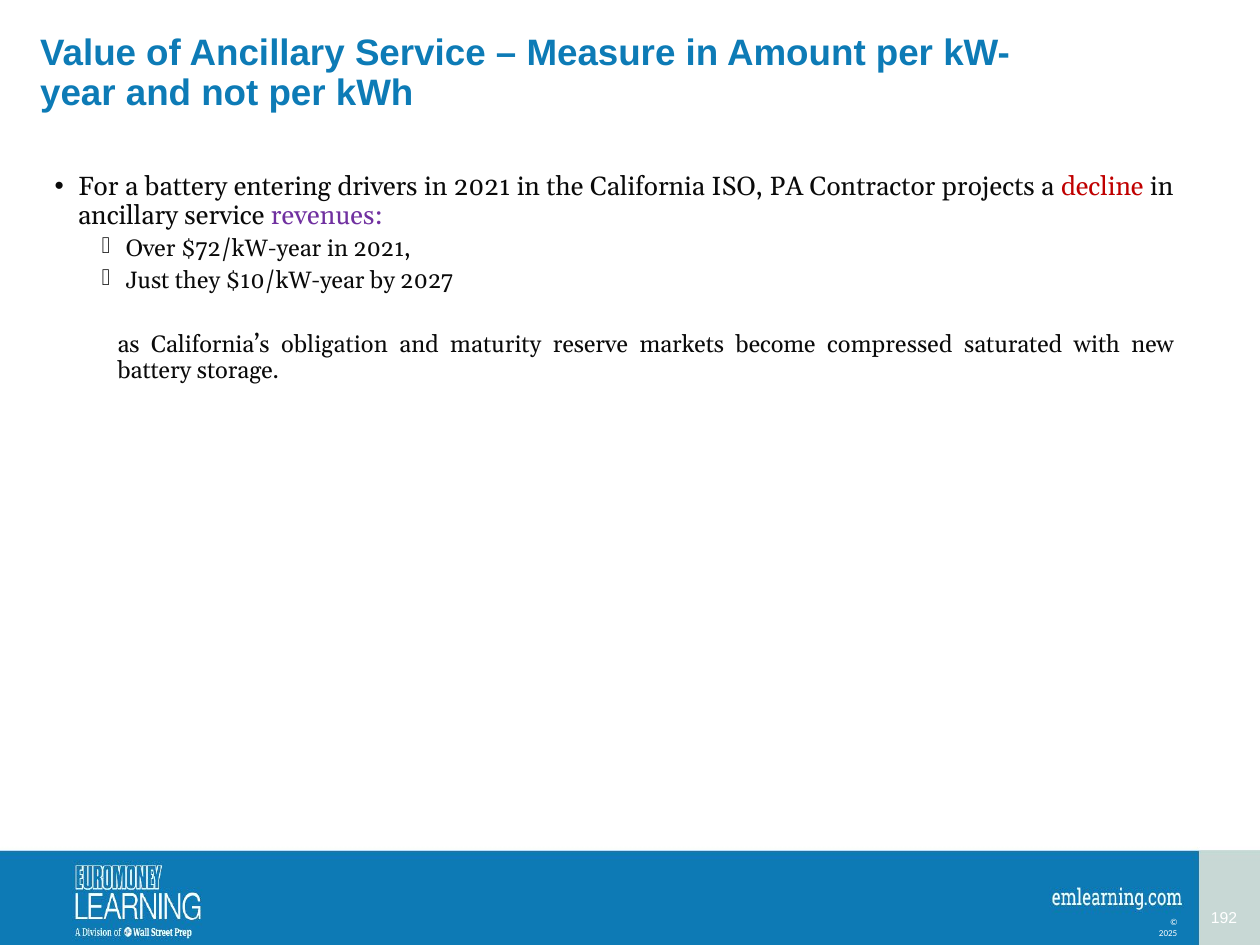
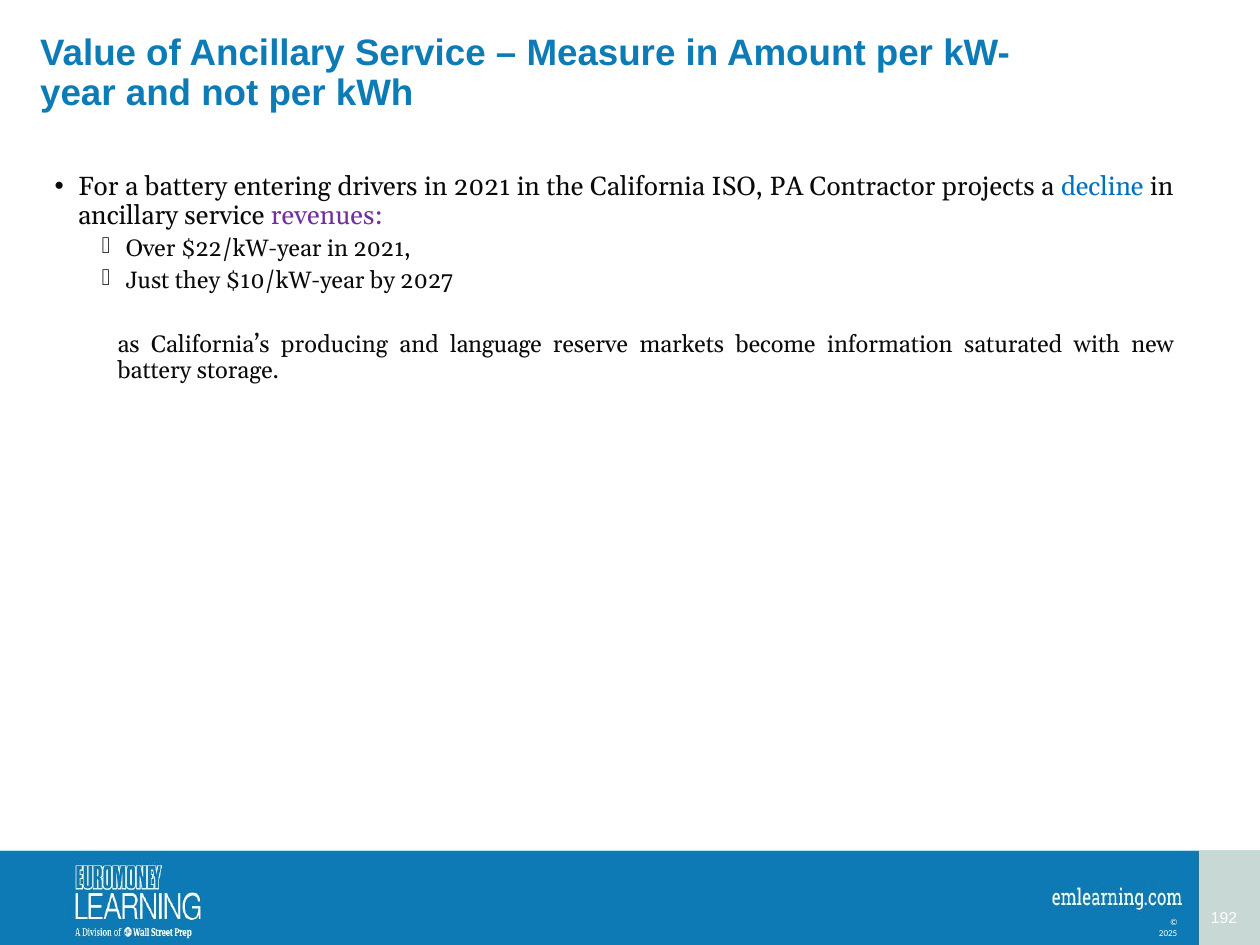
decline colour: red -> blue
$72/kW-year: $72/kW-year -> $22/kW-year
obligation: obligation -> producing
maturity: maturity -> language
compressed: compressed -> information
